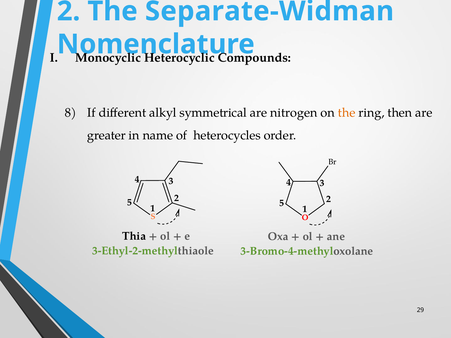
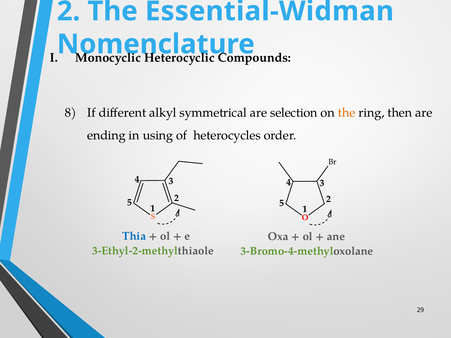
Separate-Widman: Separate-Widman -> Essential-Widman
nitrogen: nitrogen -> selection
greater: greater -> ending
name: name -> using
Thia colour: black -> blue
